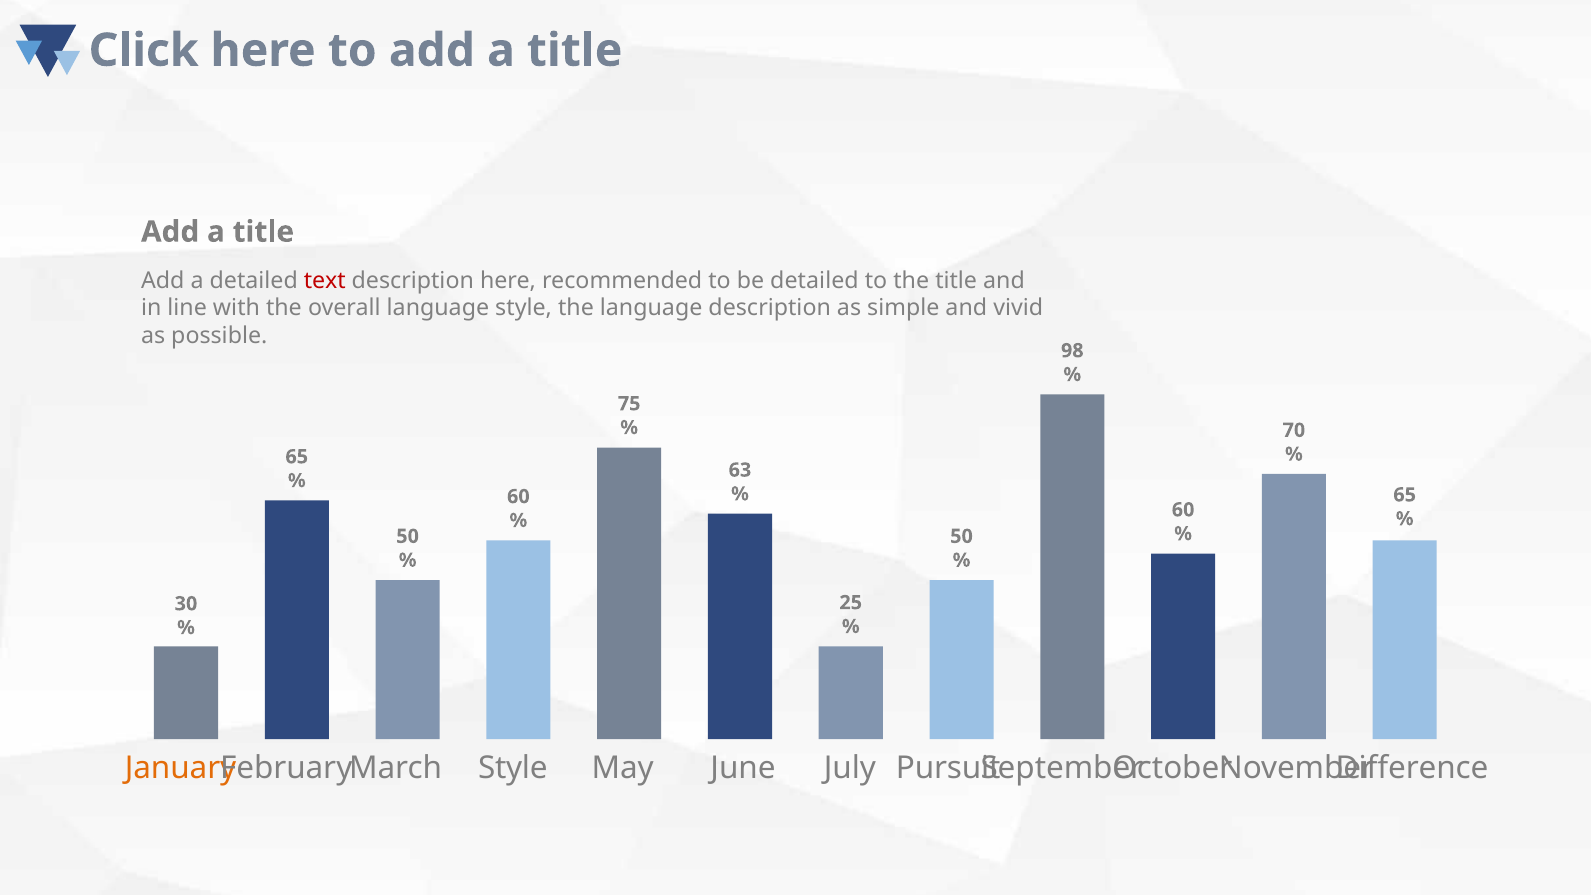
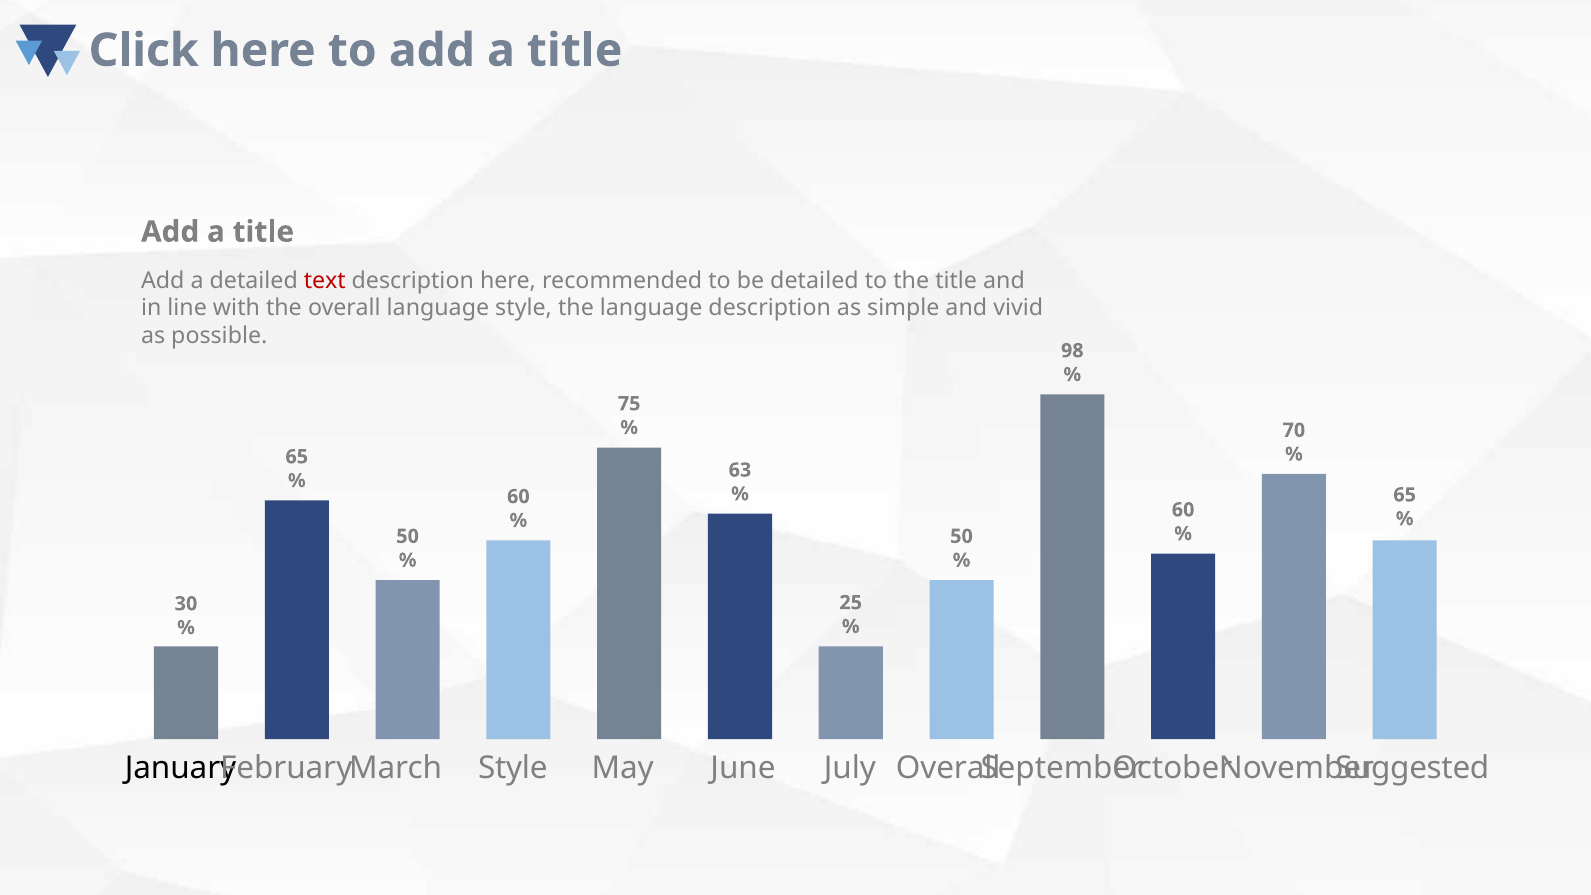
January colour: orange -> black
July Pursuit: Pursuit -> Overall
Difference: Difference -> Suggested
